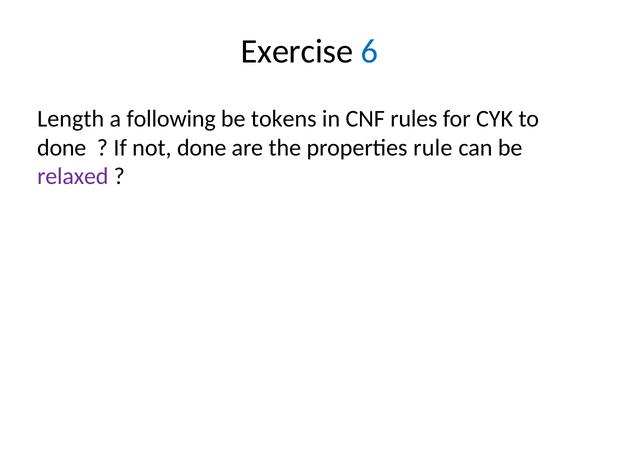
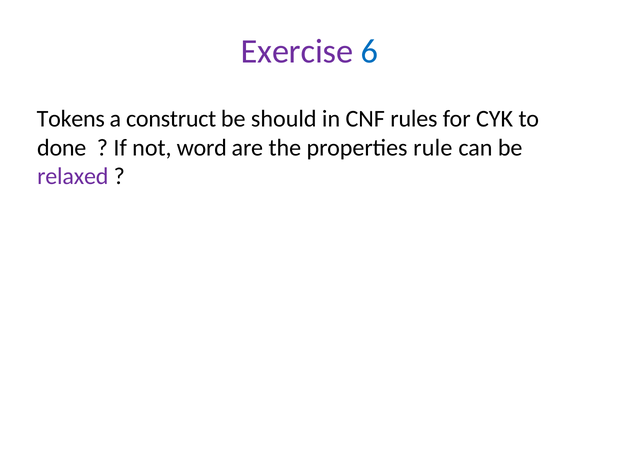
Exercise colour: black -> purple
Length: Length -> Tokens
following: following -> construct
tokens: tokens -> should
not done: done -> word
